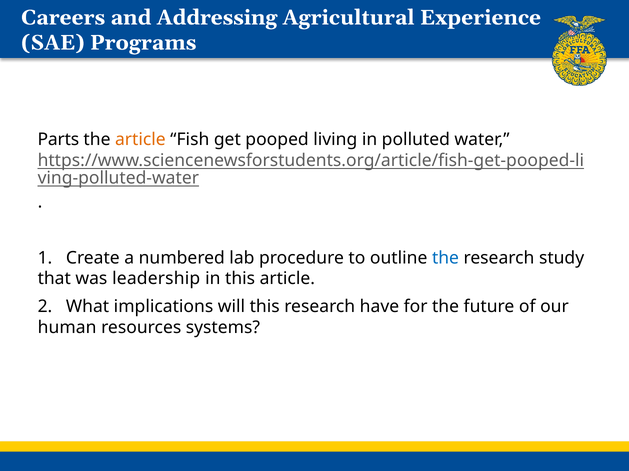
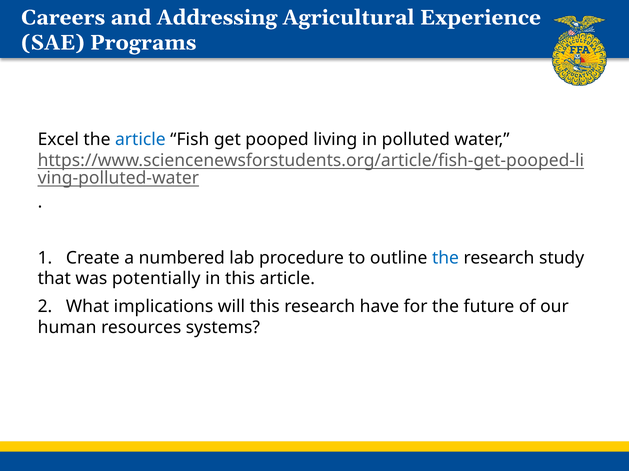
Parts: Parts -> Excel
article at (140, 140) colour: orange -> blue
leadership: leadership -> potentially
